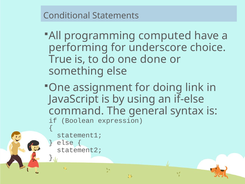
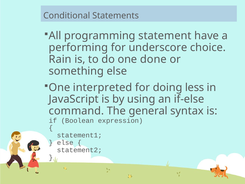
computed: computed -> statement
True: True -> Rain
assignment: assignment -> interpreted
link: link -> less
